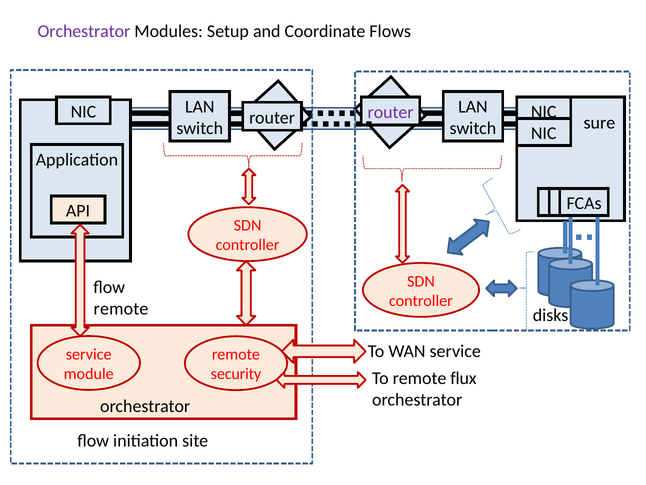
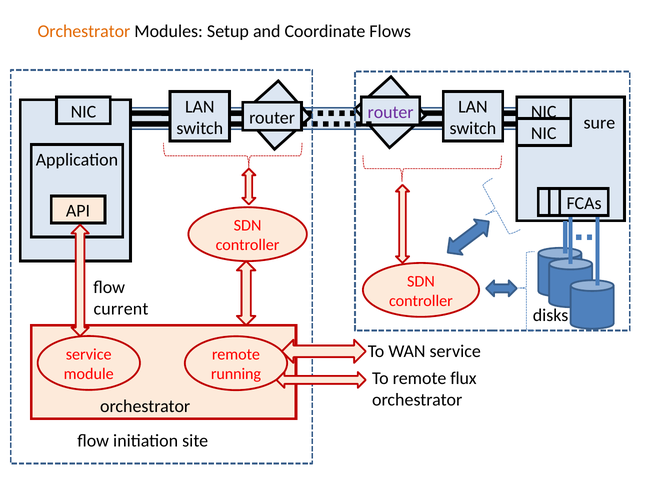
Orchestrator at (84, 31) colour: purple -> orange
remote at (121, 309): remote -> current
security: security -> running
